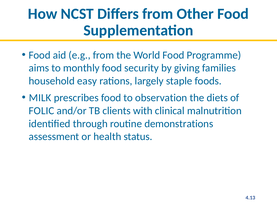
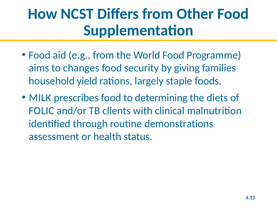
monthly: monthly -> changes
easy: easy -> yield
observation: observation -> determining
